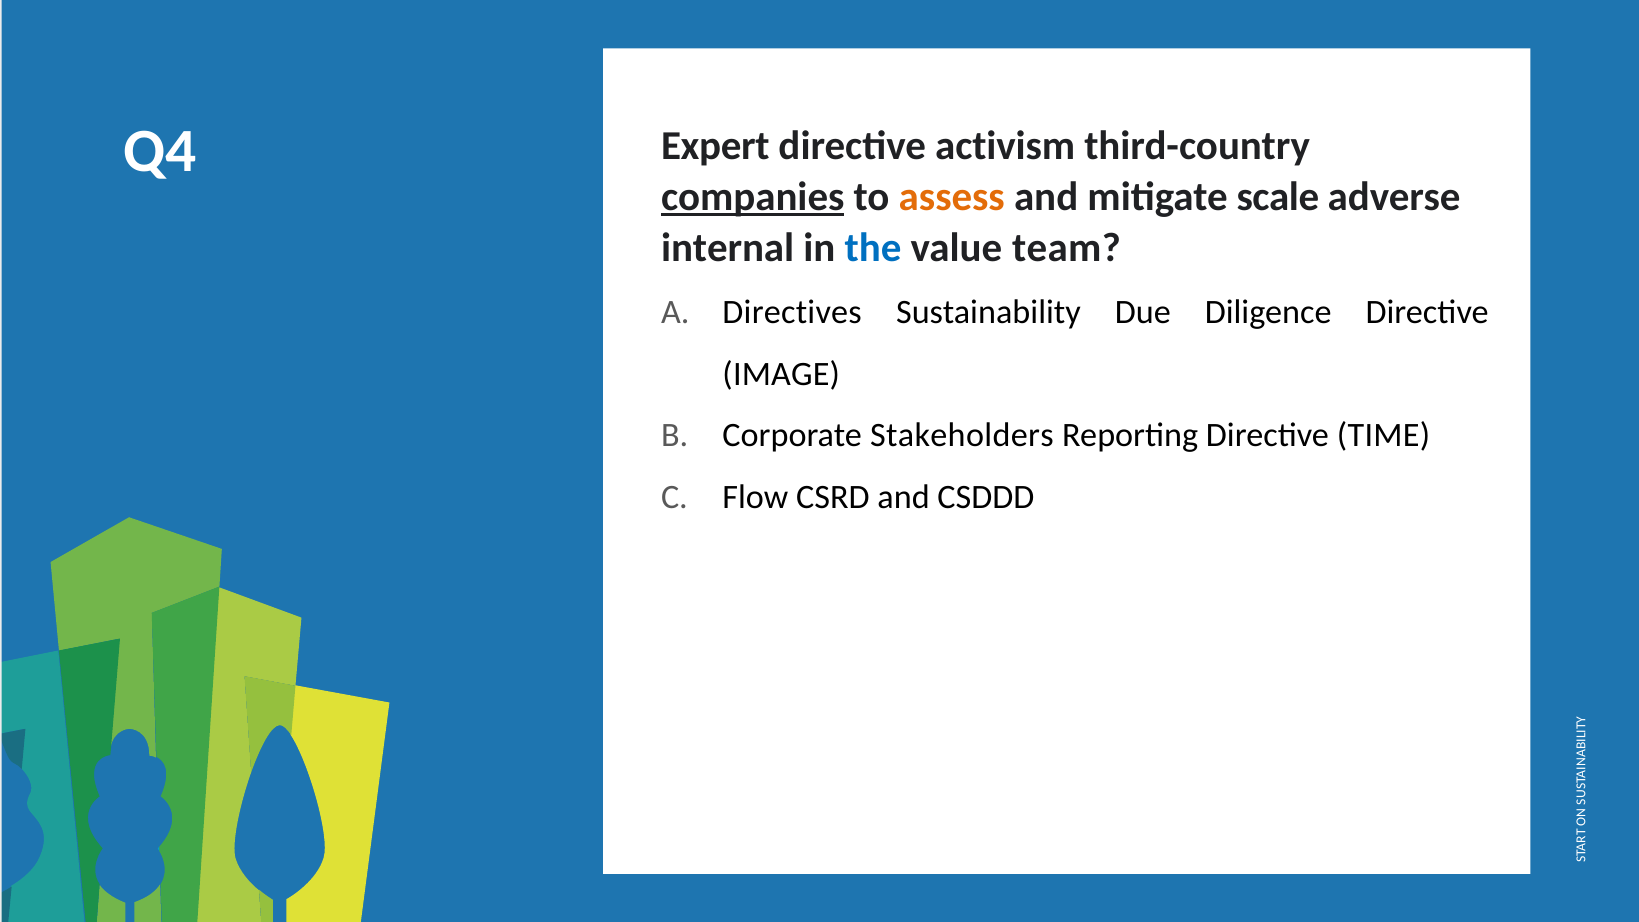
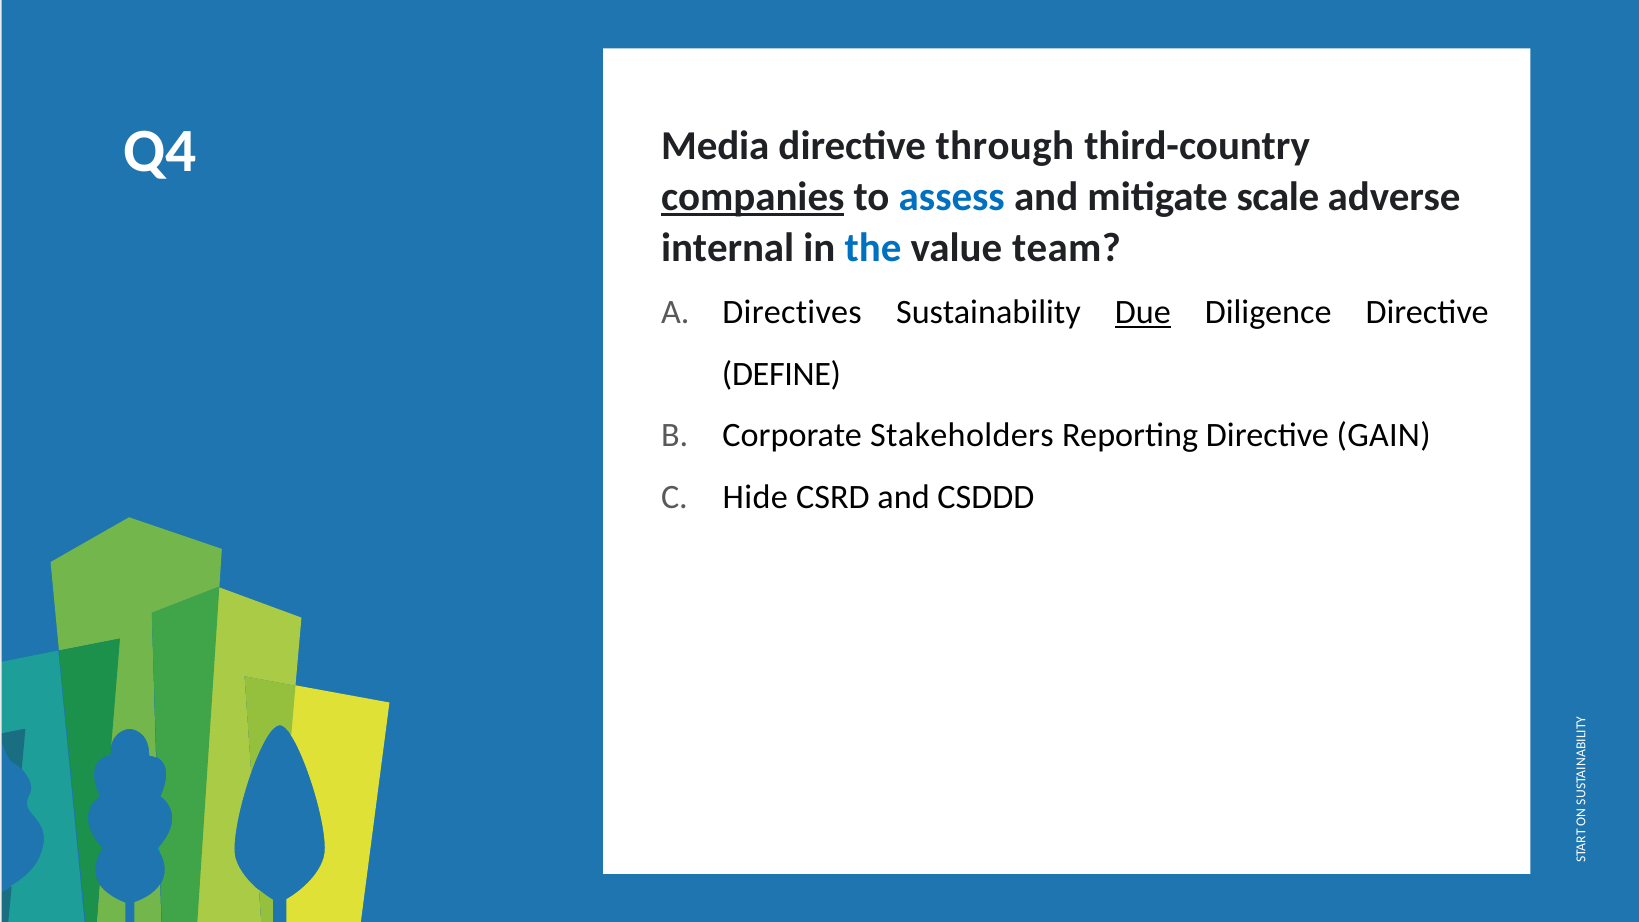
Expert: Expert -> Media
activism: activism -> through
assess colour: orange -> blue
Due underline: none -> present
IMAGE: IMAGE -> DEFINE
TIME: TIME -> GAIN
Flow: Flow -> Hide
